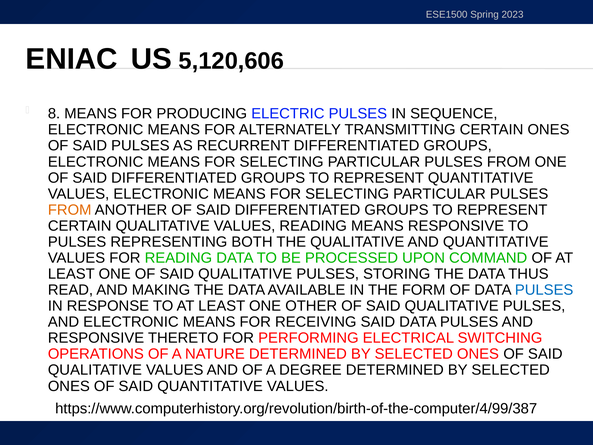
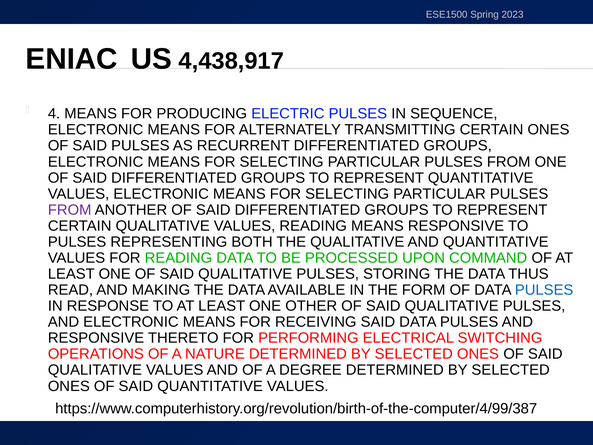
5,120,606: 5,120,606 -> 4,438,917
8: 8 -> 4
FROM at (70, 210) colour: orange -> purple
